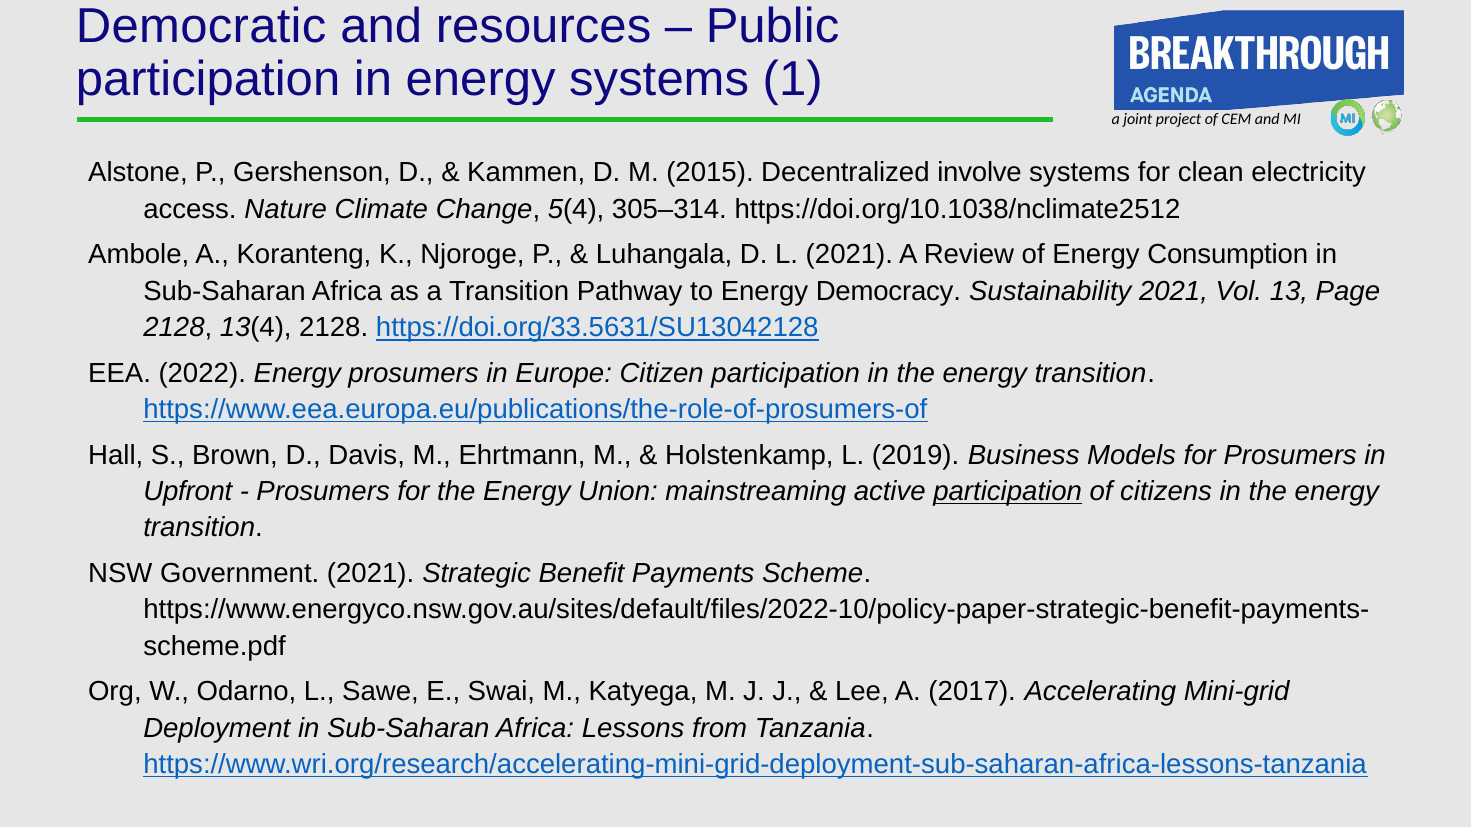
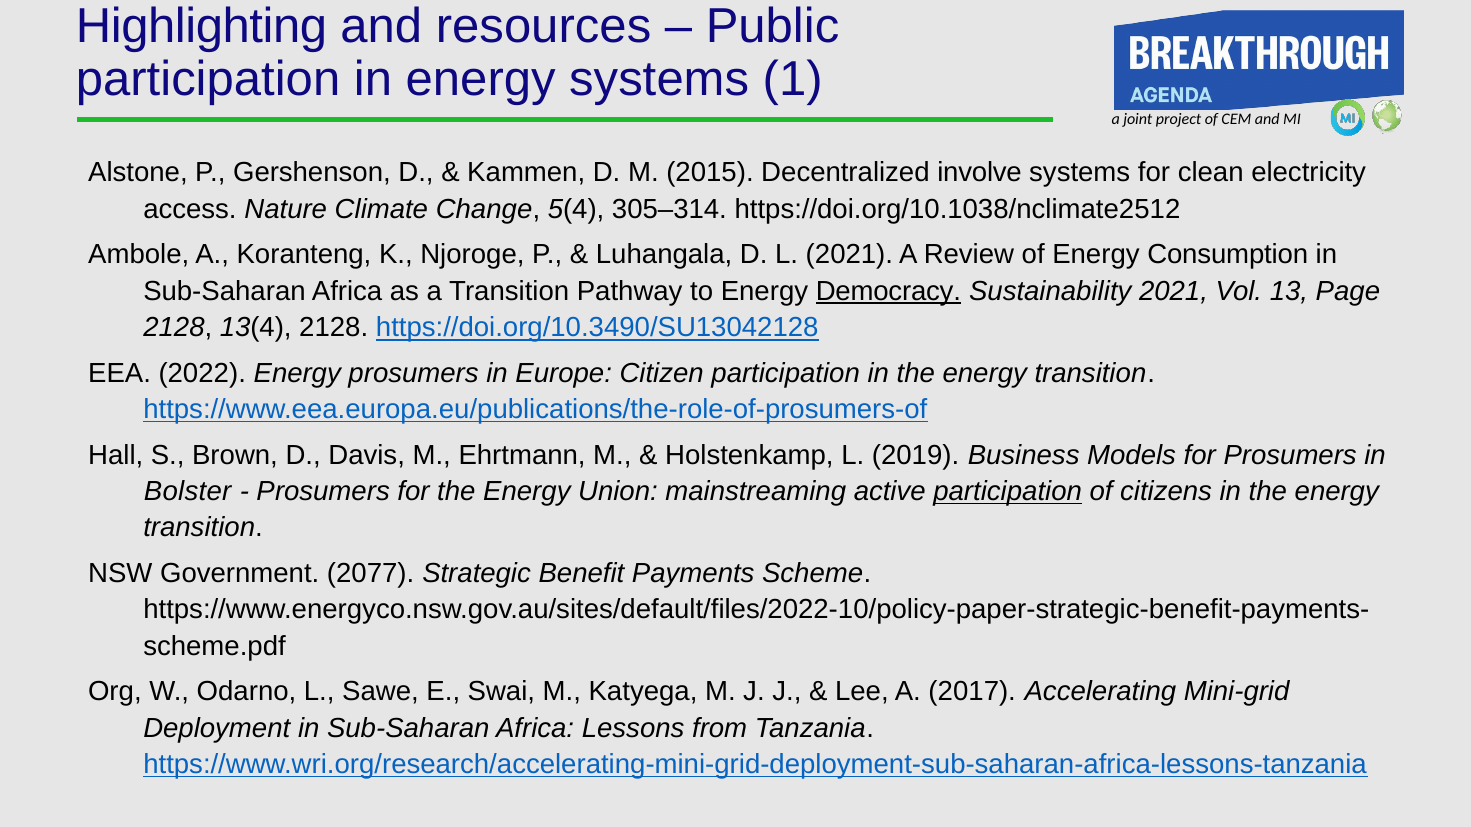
Democratic: Democratic -> Highlighting
Democracy underline: none -> present
https://doi.org/33.5631/SU13042128: https://doi.org/33.5631/SU13042128 -> https://doi.org/10.3490/SU13042128
Upfront: Upfront -> Bolster
Government 2021: 2021 -> 2077
